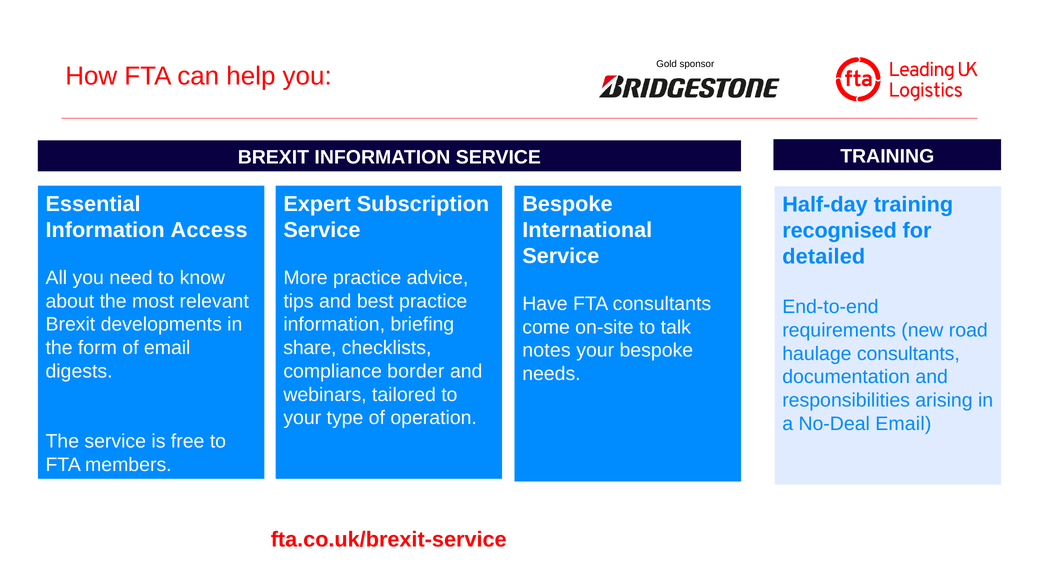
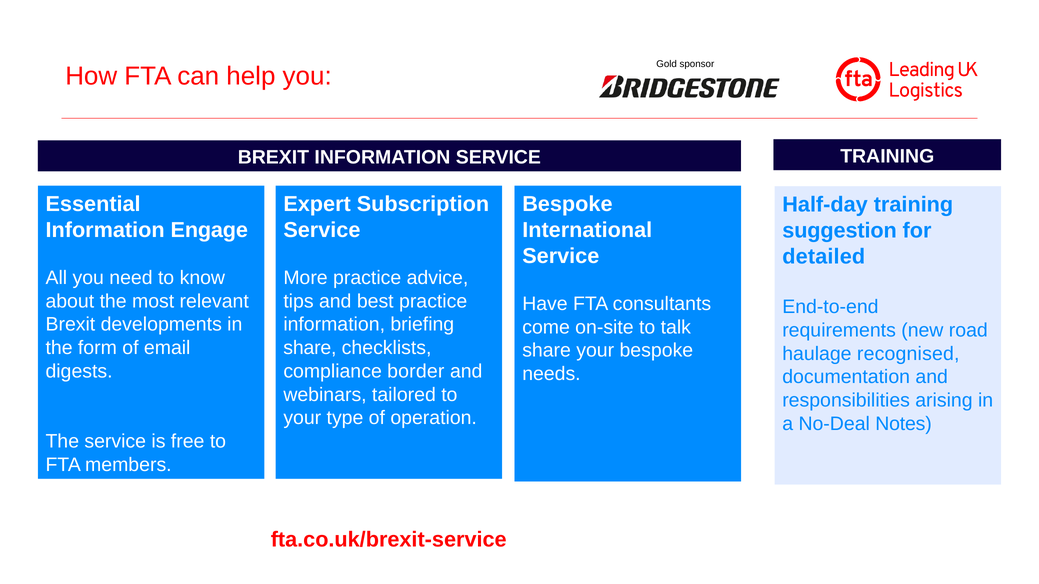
Access: Access -> Engage
recognised: recognised -> suggestion
notes at (546, 351): notes -> share
haulage consultants: consultants -> recognised
No-Deal Email: Email -> Notes
